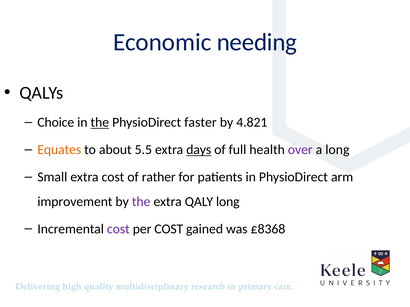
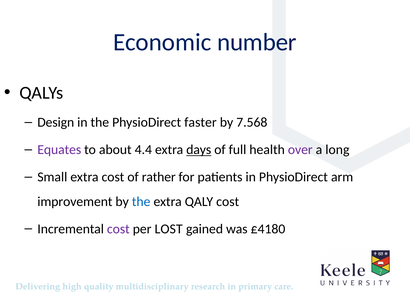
needing: needing -> number
Choice: Choice -> Design
the at (100, 123) underline: present -> none
4.821: 4.821 -> 7.568
Equates colour: orange -> purple
5.5: 5.5 -> 4.4
the at (141, 202) colour: purple -> blue
QALY long: long -> cost
per COST: COST -> LOST
£8368: £8368 -> £4180
